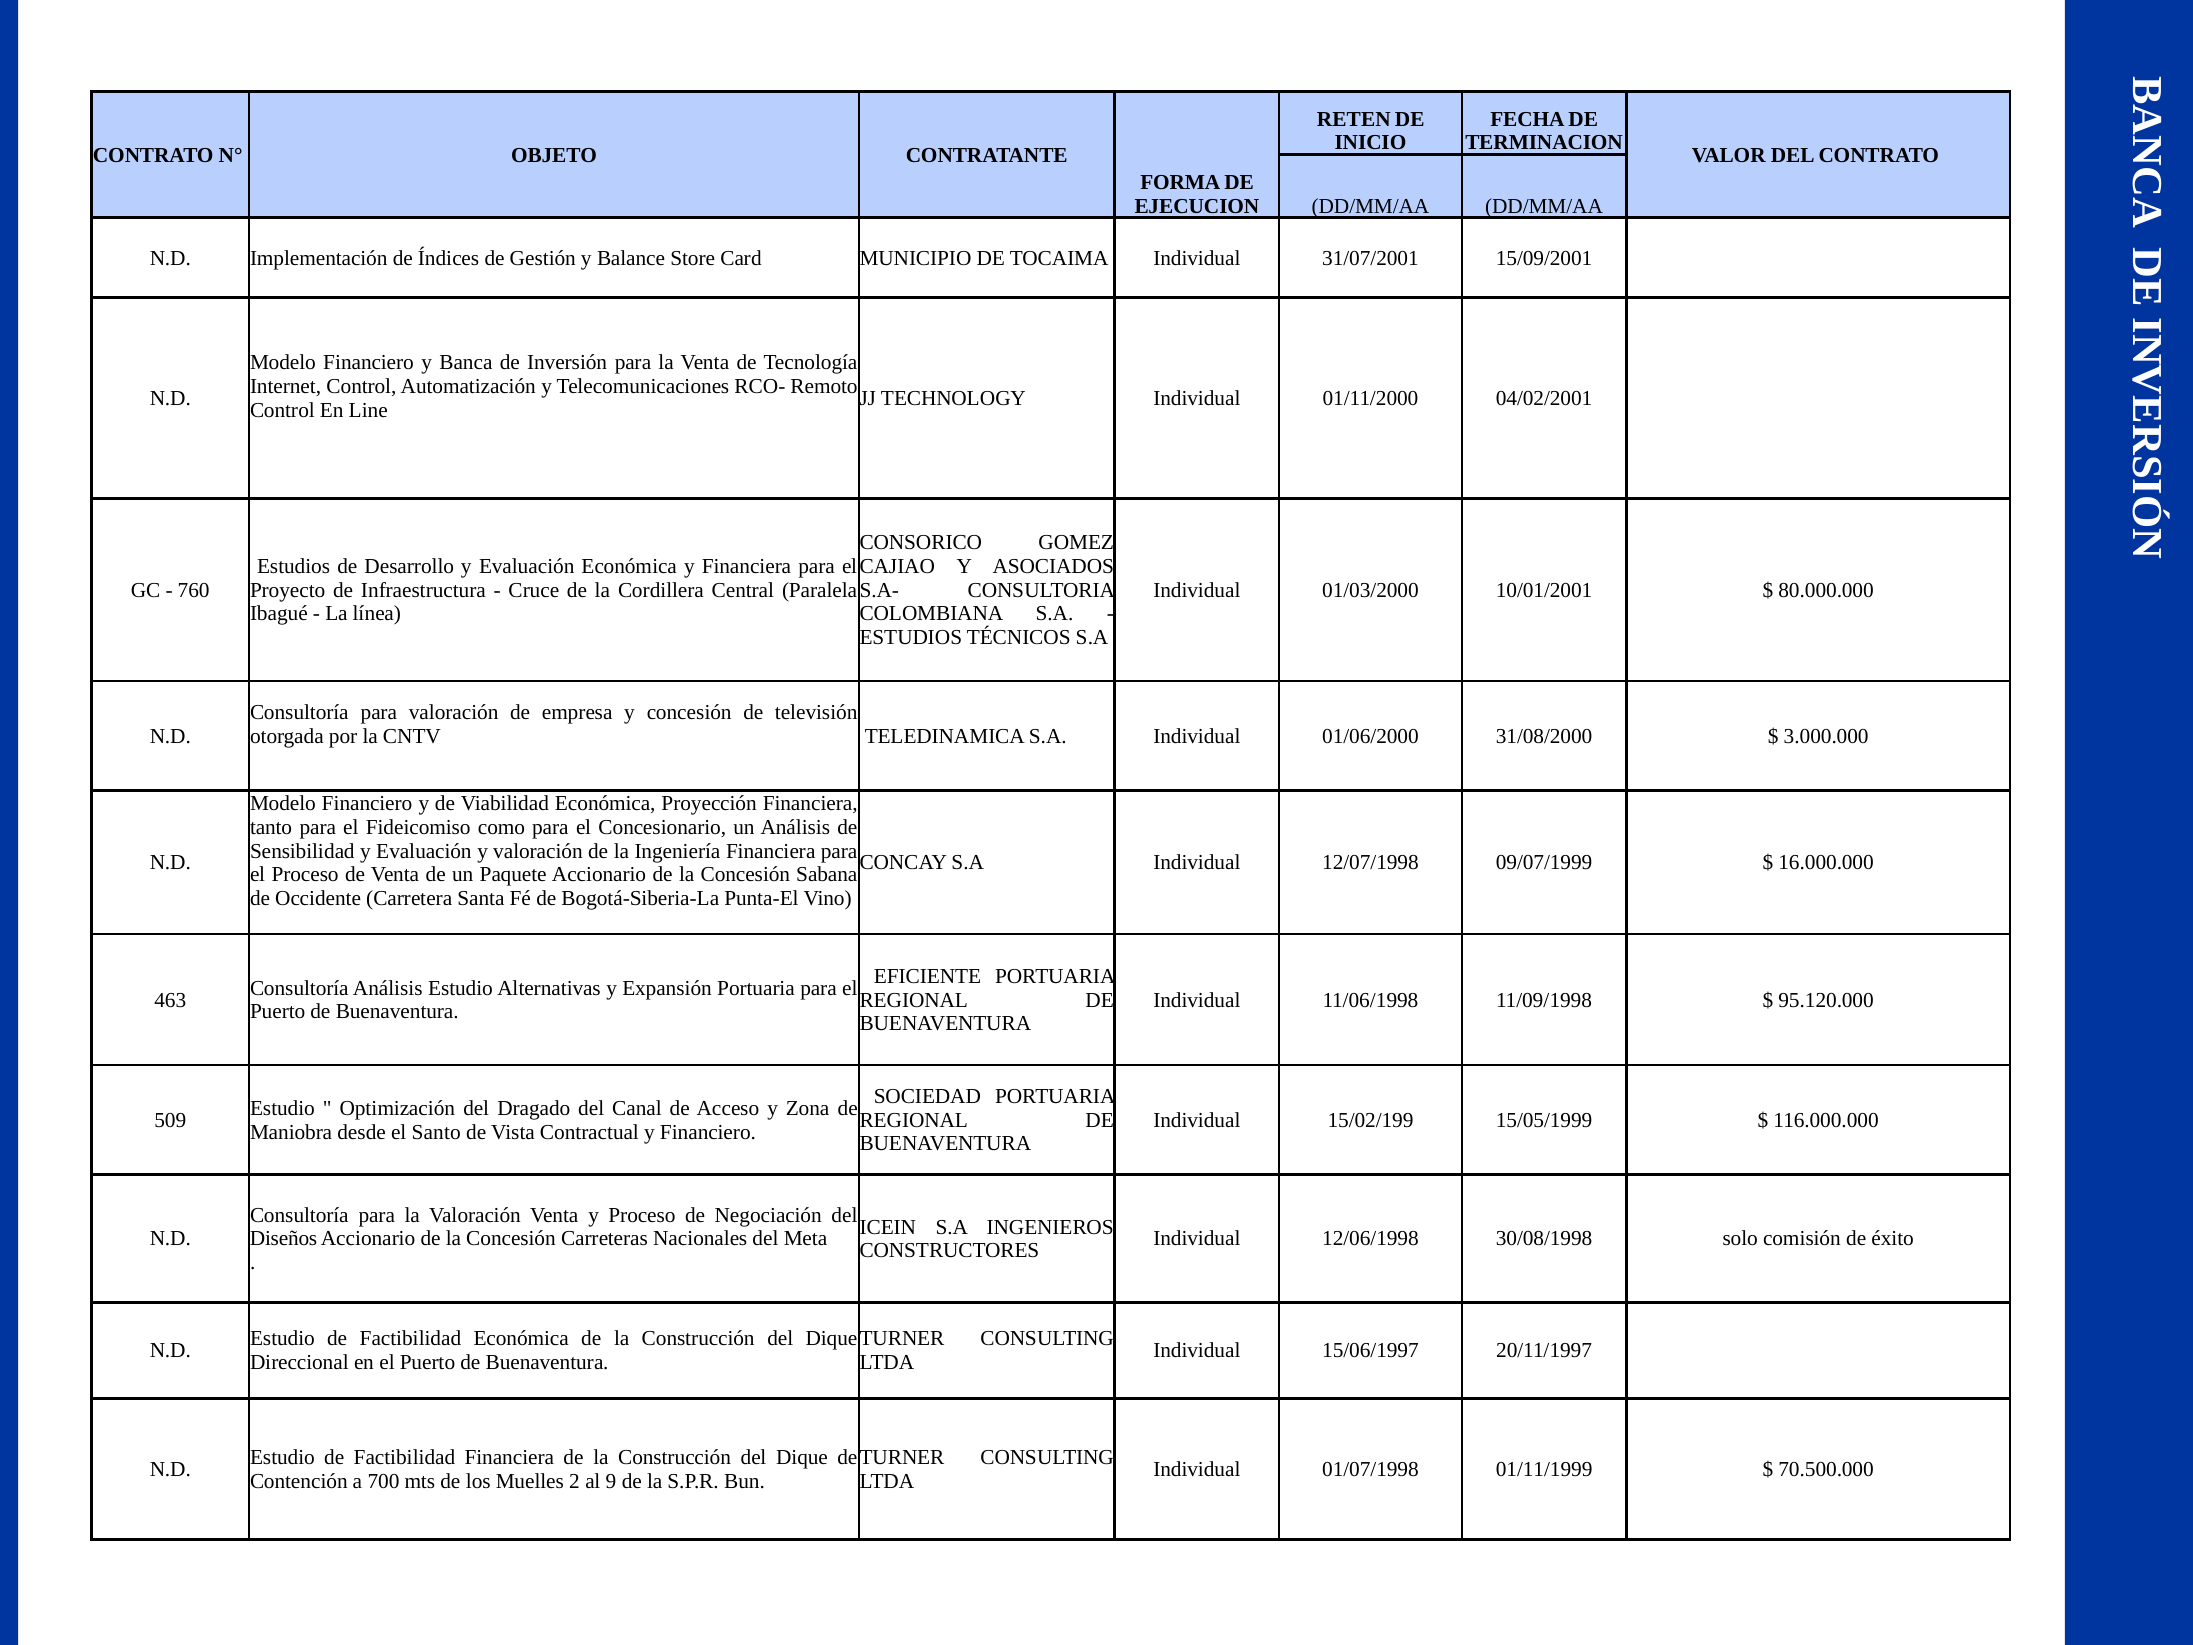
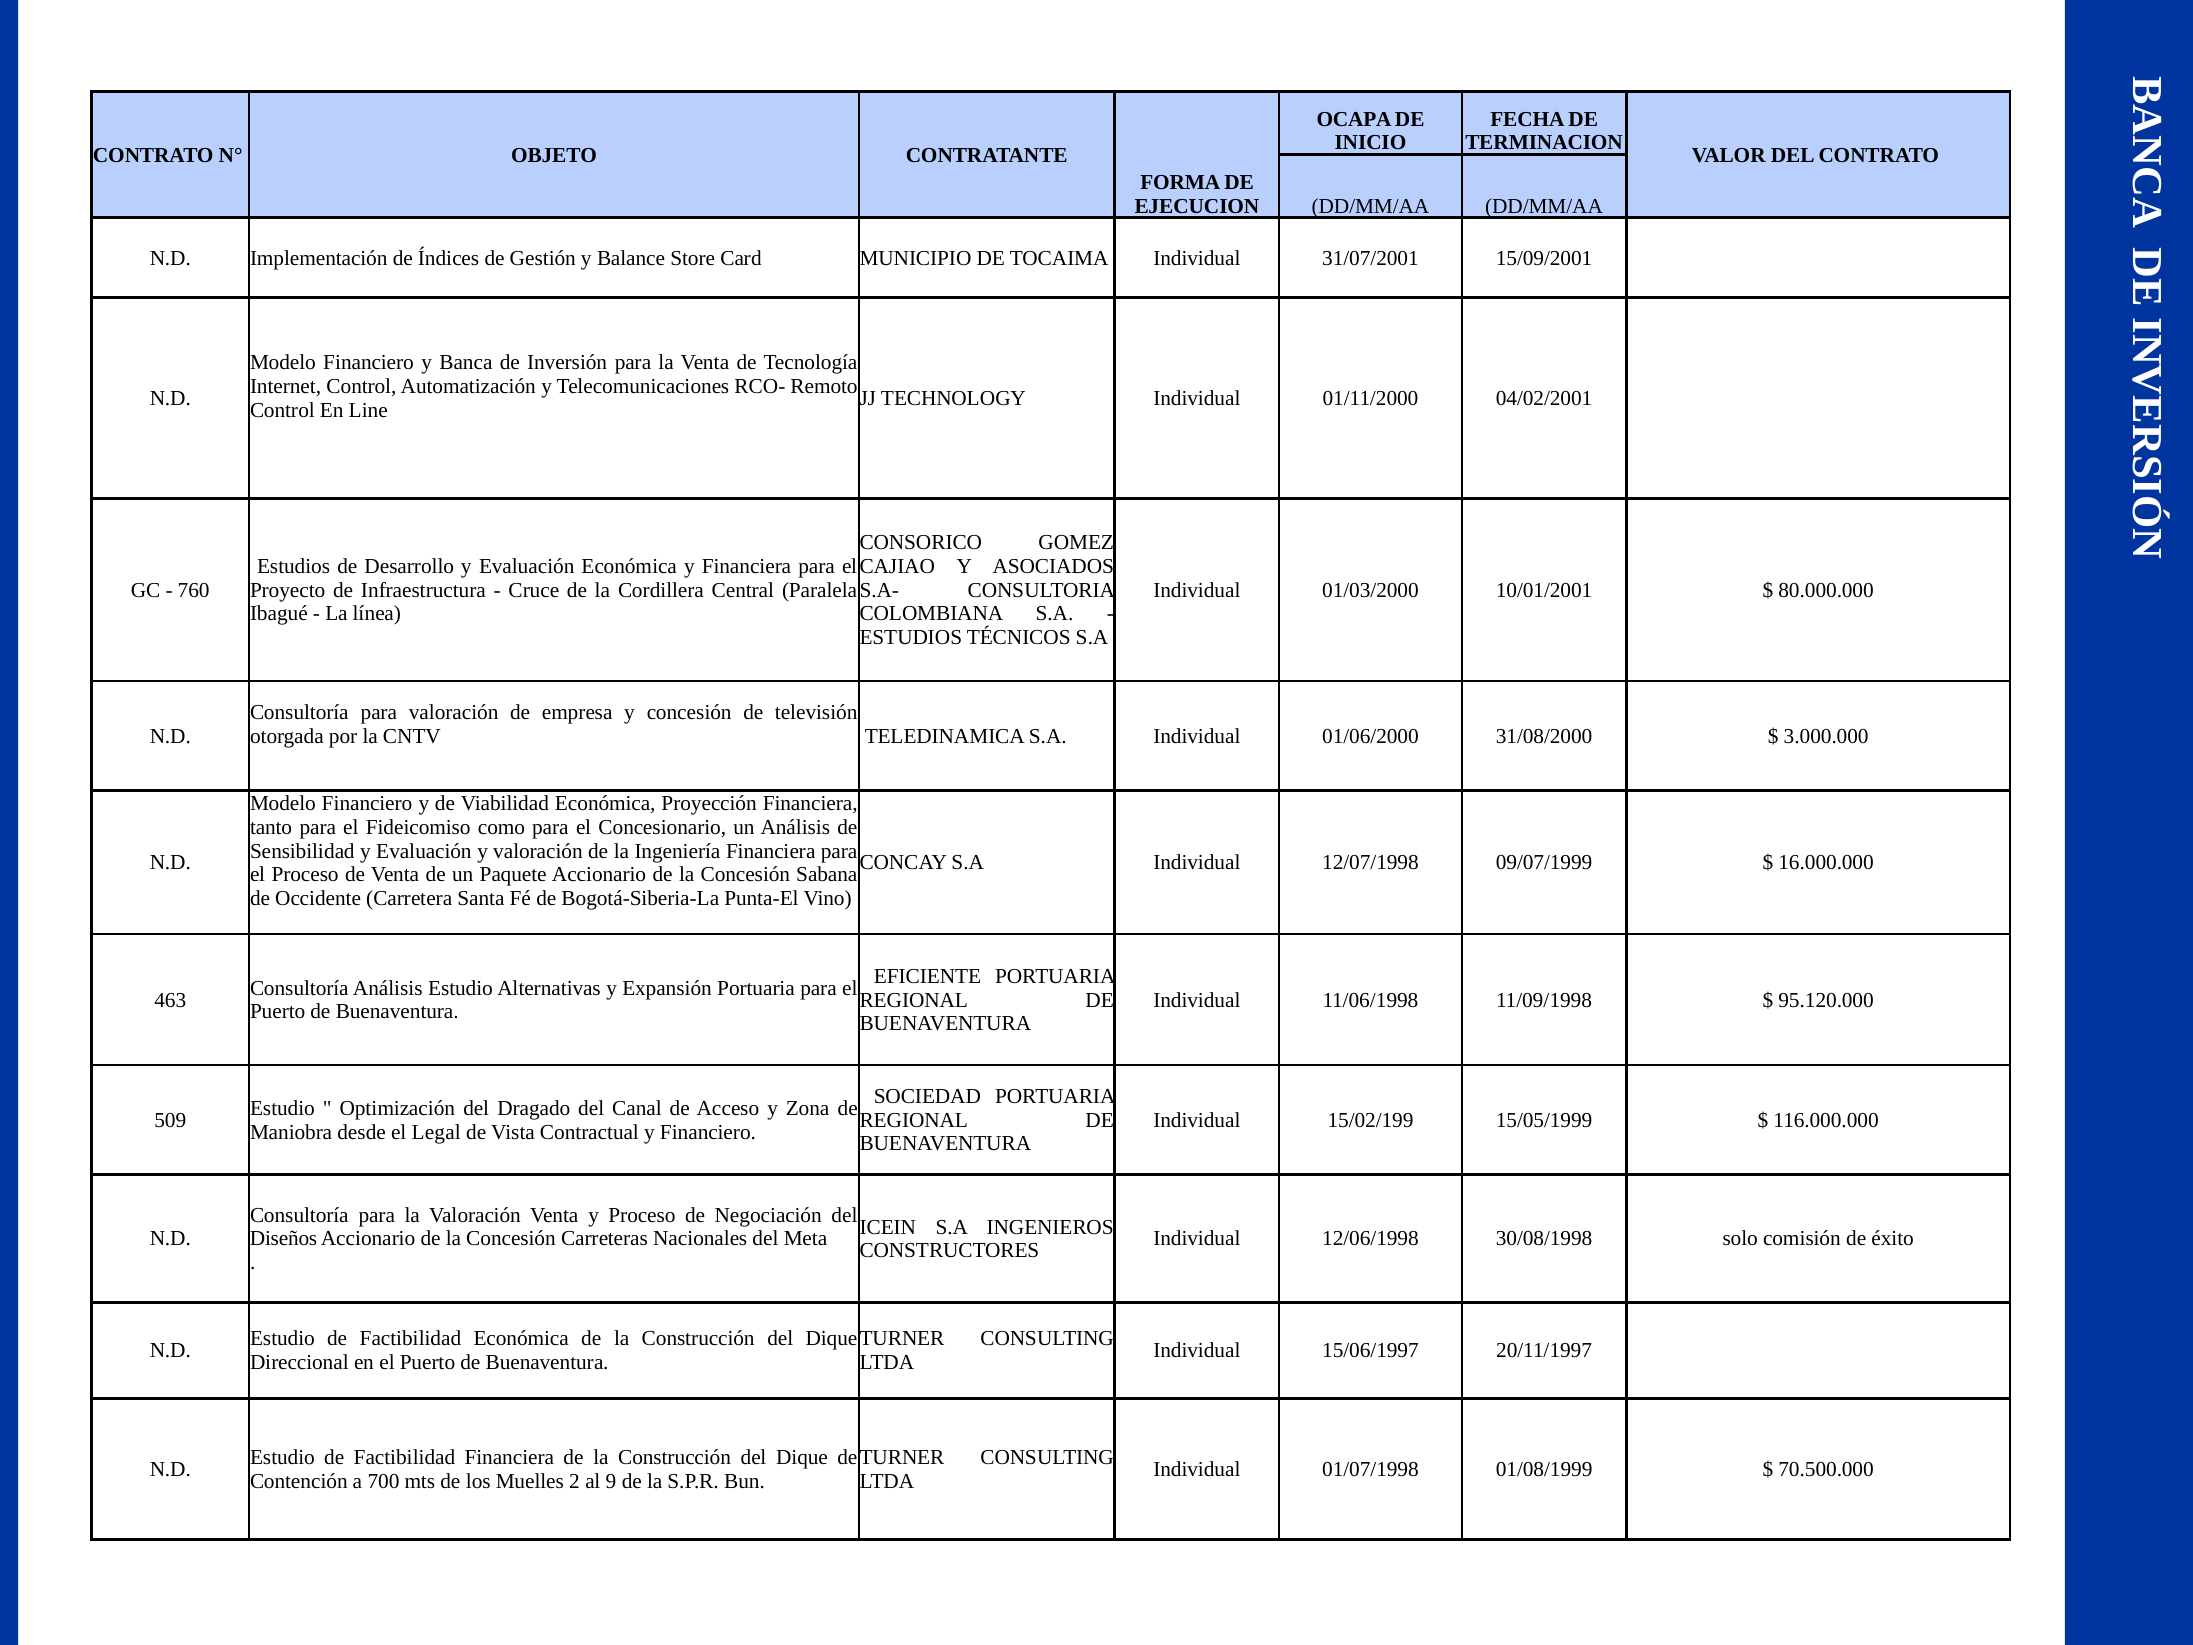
RETEN: RETEN -> OCAPA
Santo: Santo -> Legal
01/11/1999: 01/11/1999 -> 01/08/1999
